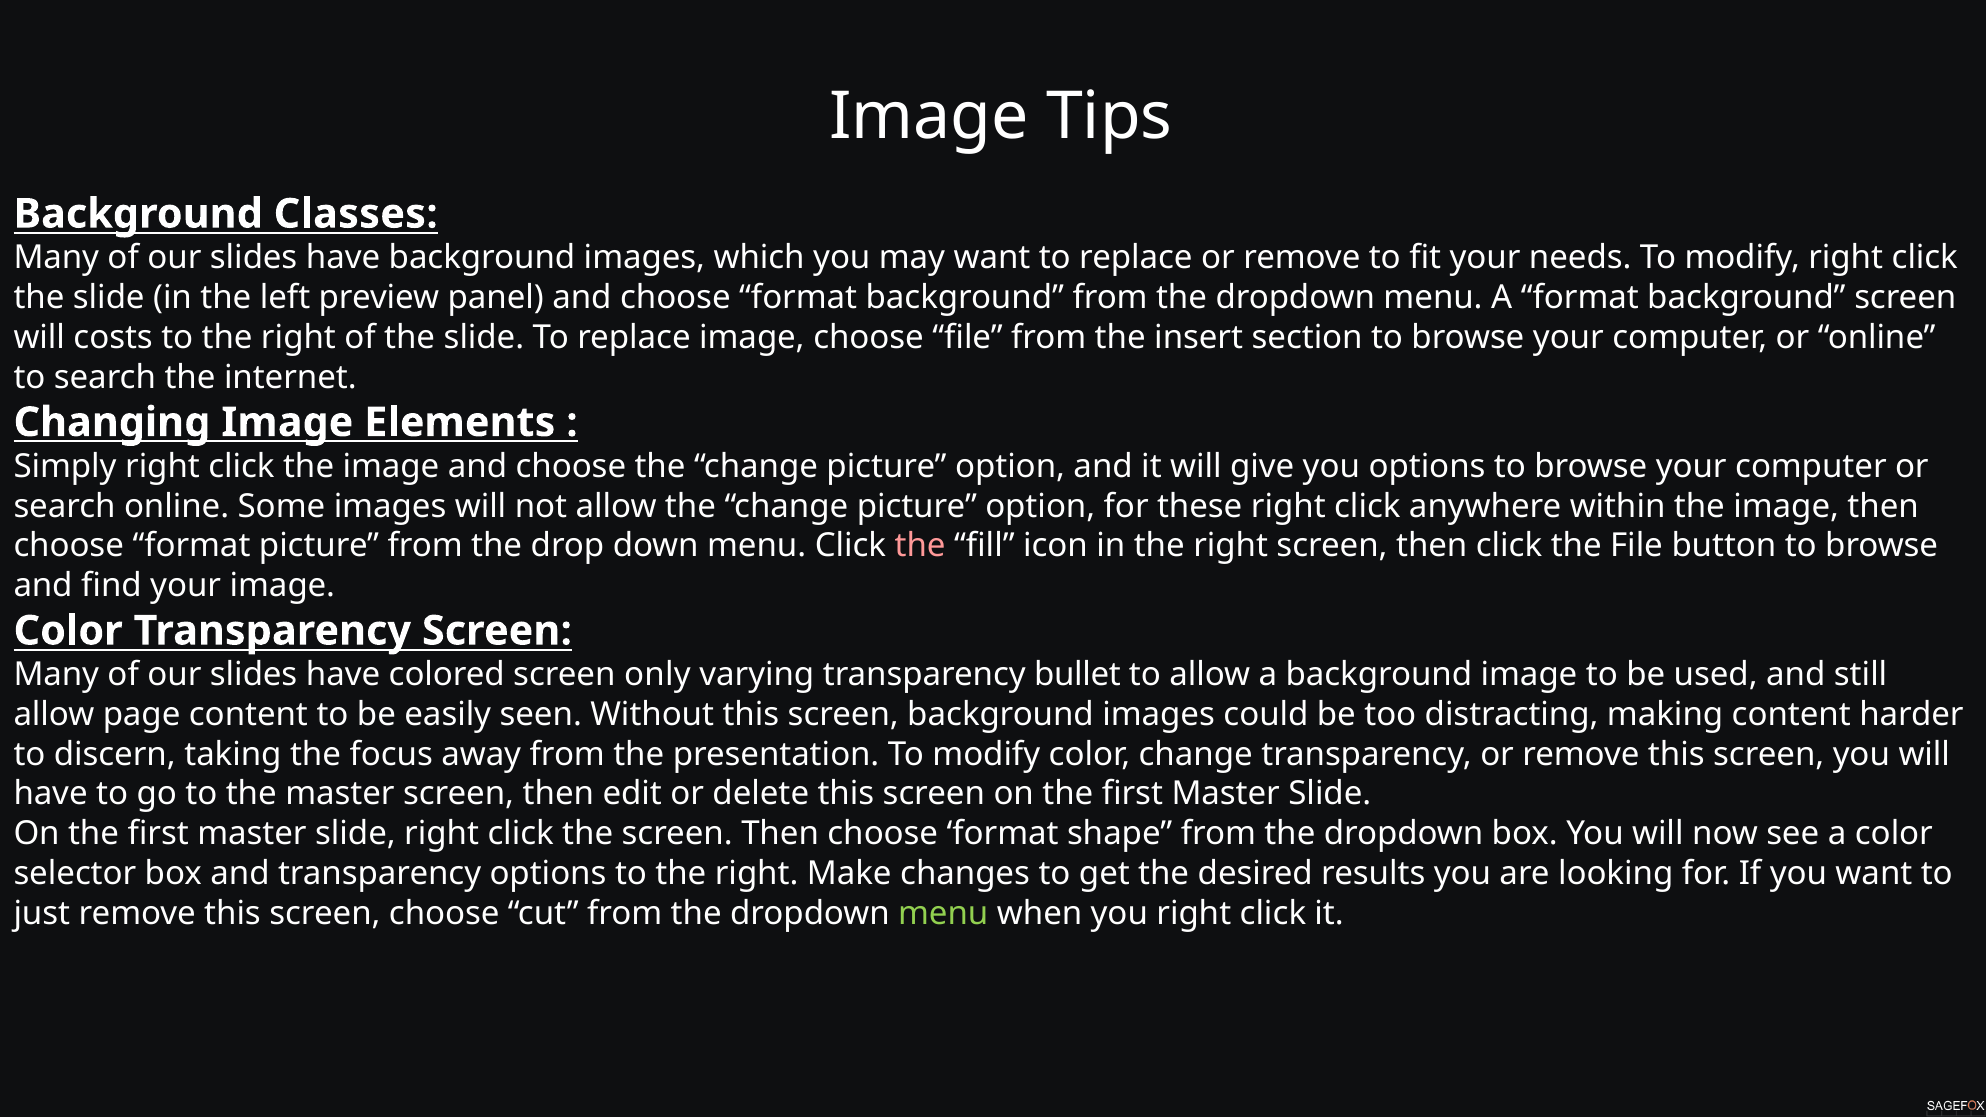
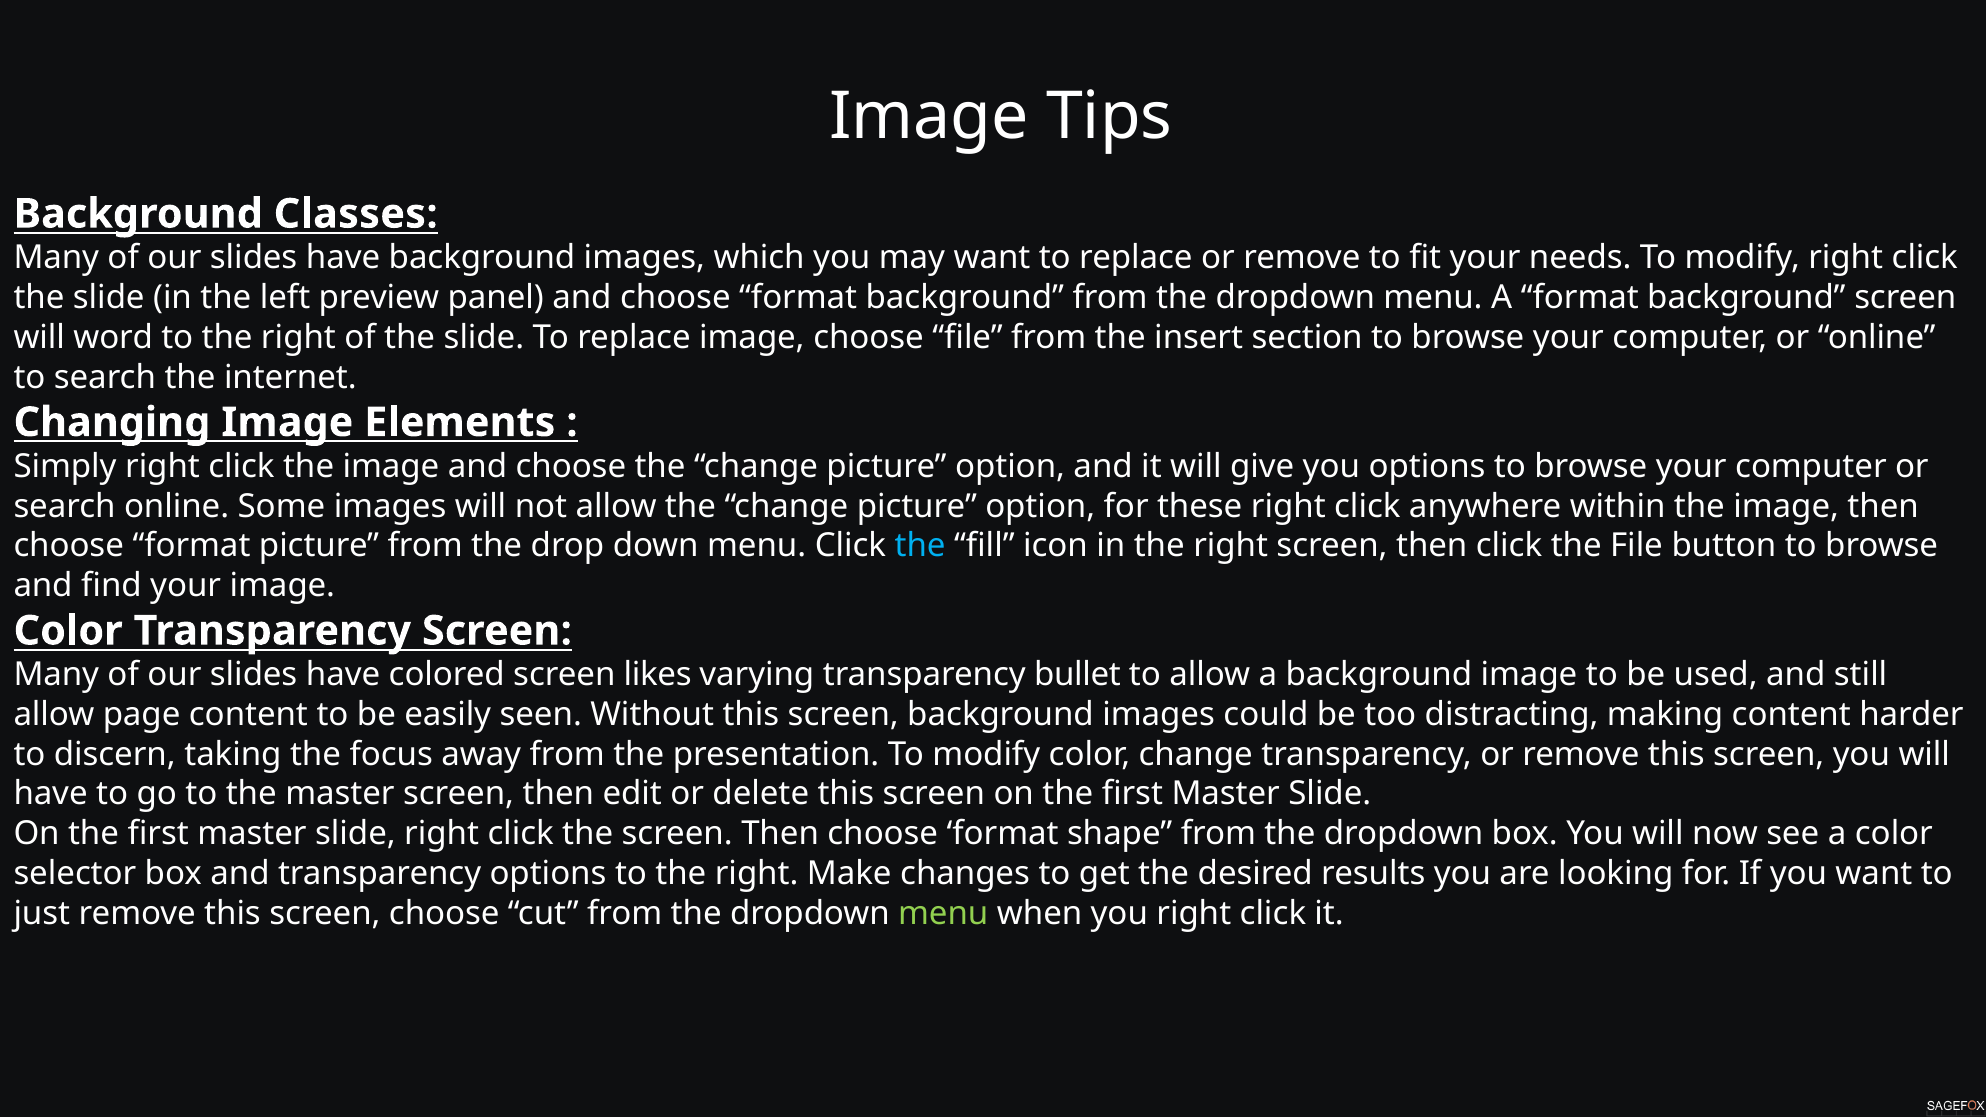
costs: costs -> word
the at (920, 546) colour: pink -> light blue
only: only -> likes
